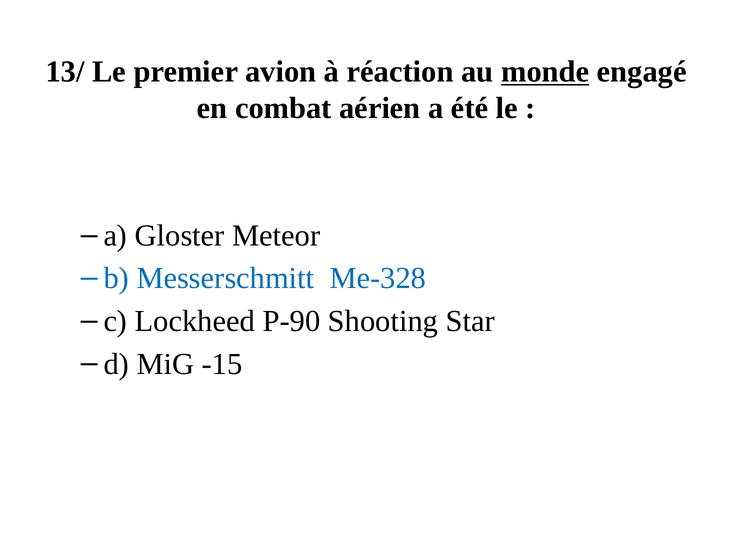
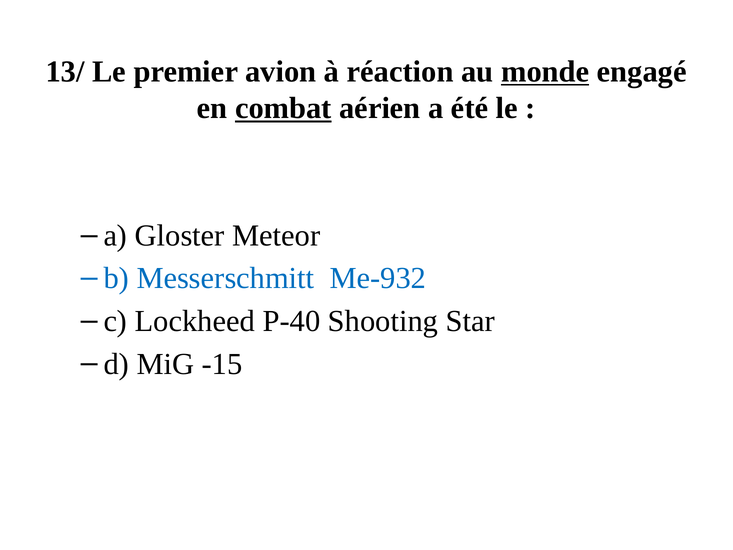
combat underline: none -> present
Me-328: Me-328 -> Me-932
P-90: P-90 -> P-40
